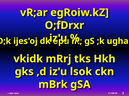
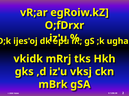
lsok: lsok -> vksj
